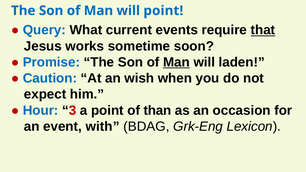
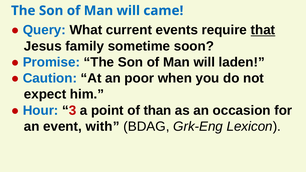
will point: point -> came
works: works -> family
Man at (176, 62) underline: present -> none
wish: wish -> poor
